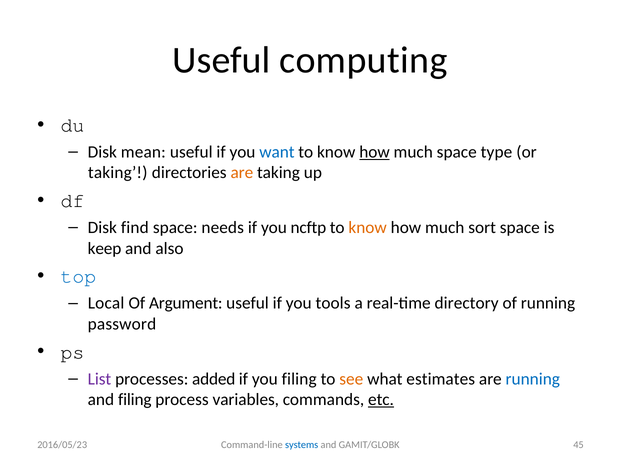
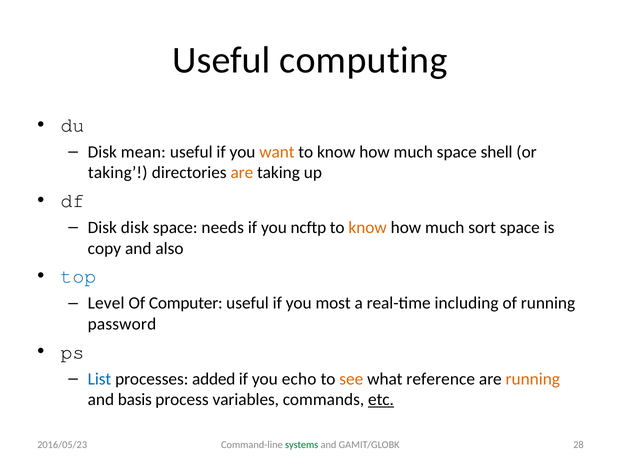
want colour: blue -> orange
how at (374, 152) underline: present -> none
type: type -> shell
Disk find: find -> disk
keep: keep -> copy
Local: Local -> Level
Argument: Argument -> Computer
tools: tools -> most
directory: directory -> including
List colour: purple -> blue
you filing: filing -> echo
estimates: estimates -> reference
running at (533, 379) colour: blue -> orange
and filing: filing -> basis
systems colour: blue -> green
45: 45 -> 28
